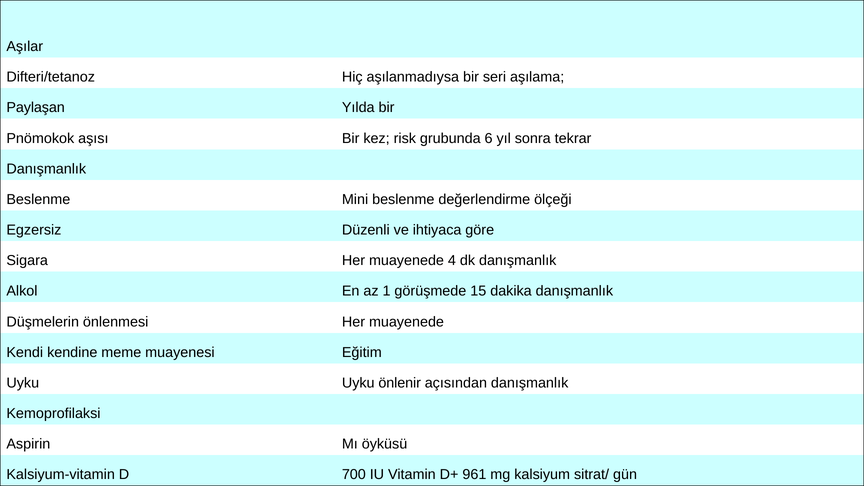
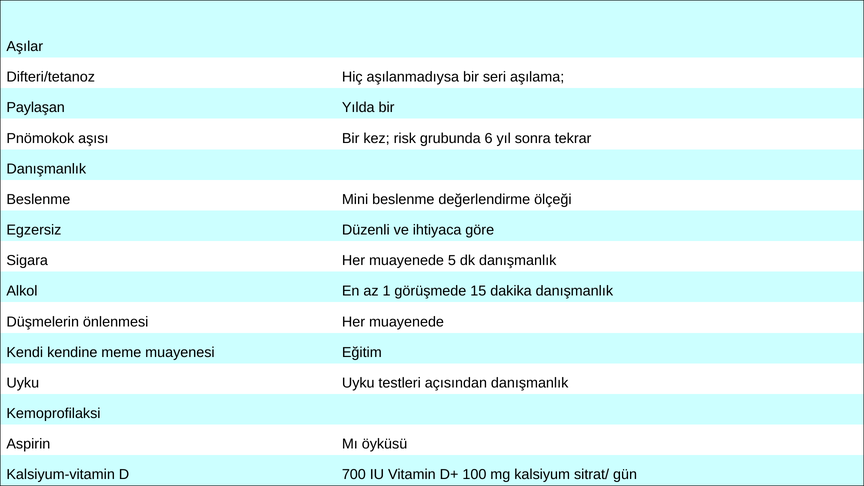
4: 4 -> 5
önlenir: önlenir -> testleri
961: 961 -> 100
